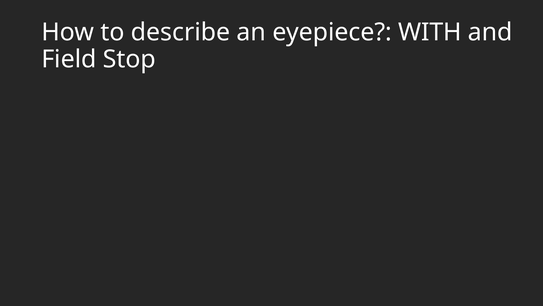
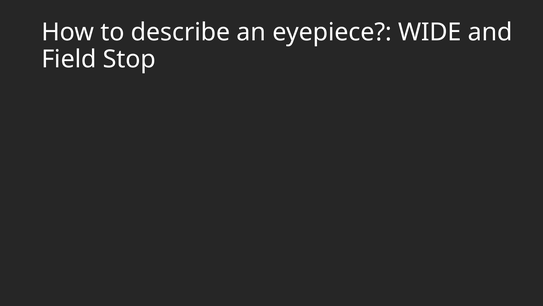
WITH: WITH -> WIDE
